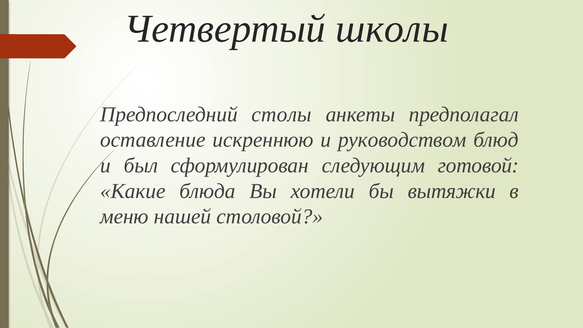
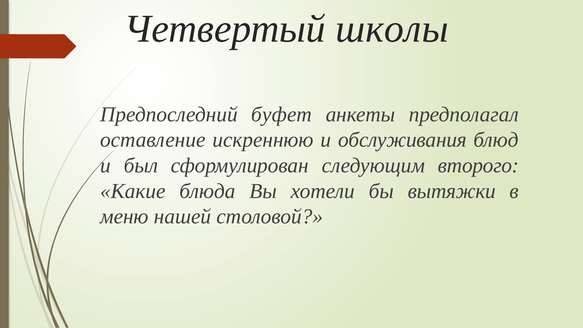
столы: столы -> буфет
руководством: руководством -> обслуживания
готовой: готовой -> второго
